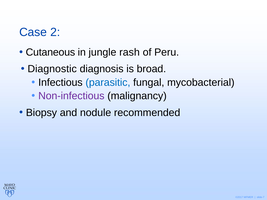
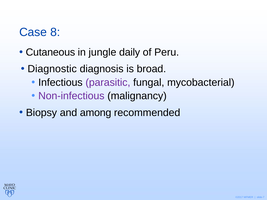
2: 2 -> 8
rash: rash -> daily
parasitic colour: blue -> purple
nodule: nodule -> among
